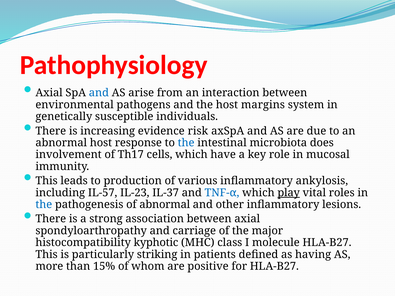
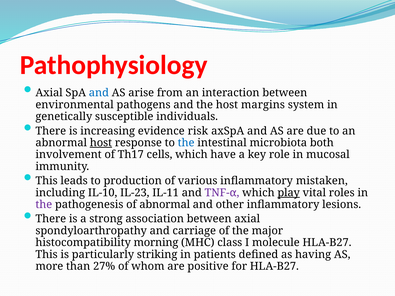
host at (101, 143) underline: none -> present
does: does -> both
ankylosis: ankylosis -> mistaken
IL-57: IL-57 -> IL-10
IL-37: IL-37 -> IL-11
TNF-α colour: blue -> purple
the at (44, 205) colour: blue -> purple
kyphotic: kyphotic -> morning
15%: 15% -> 27%
